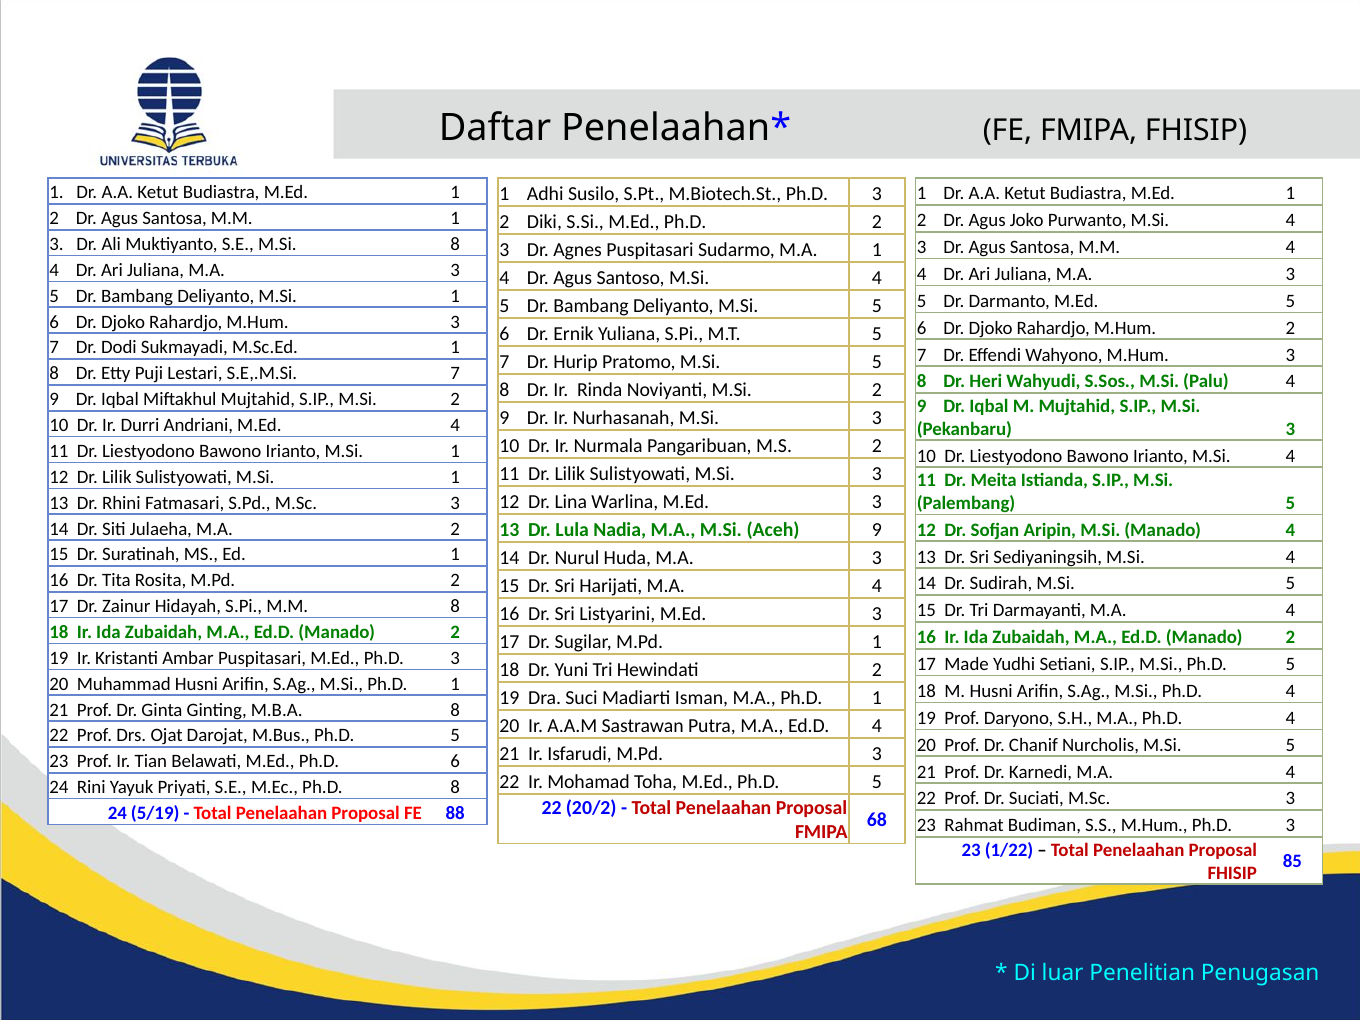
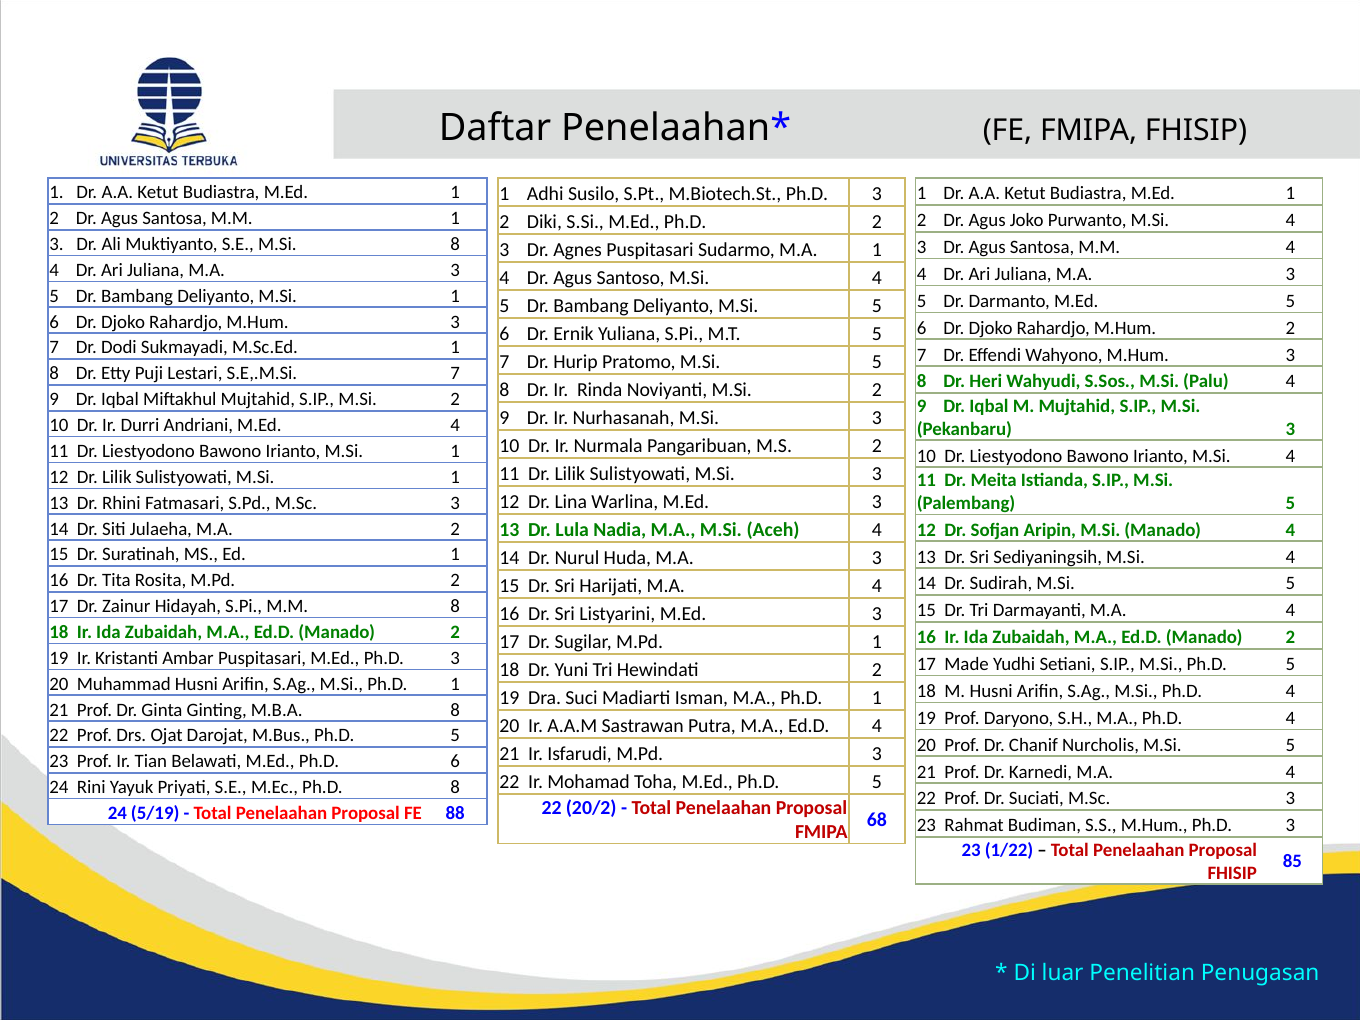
Aceh 9: 9 -> 4
